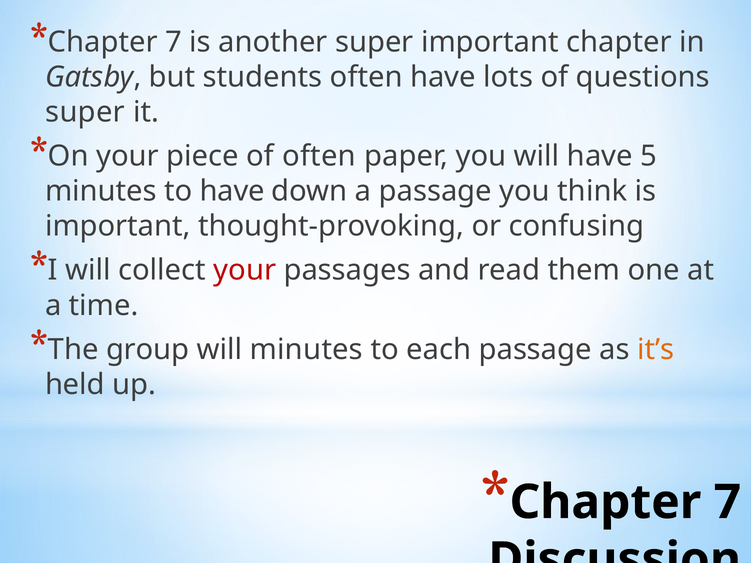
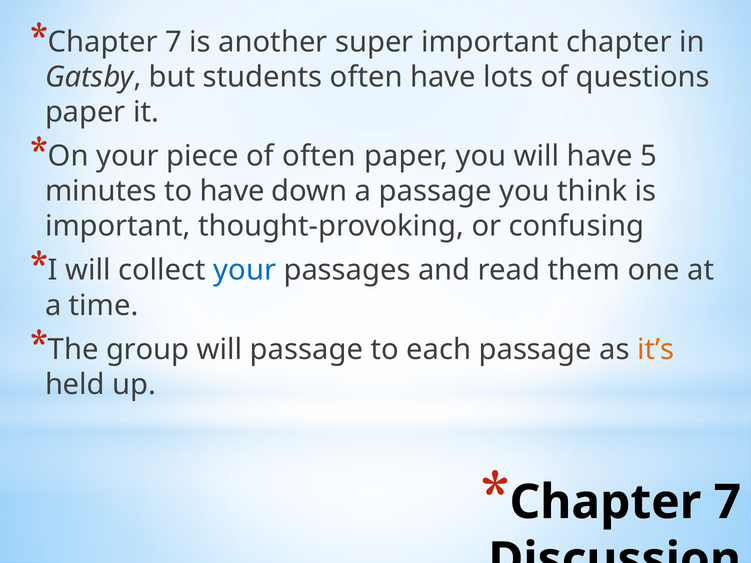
super at (85, 112): super -> paper
your at (245, 270) colour: red -> blue
will minutes: minutes -> passage
